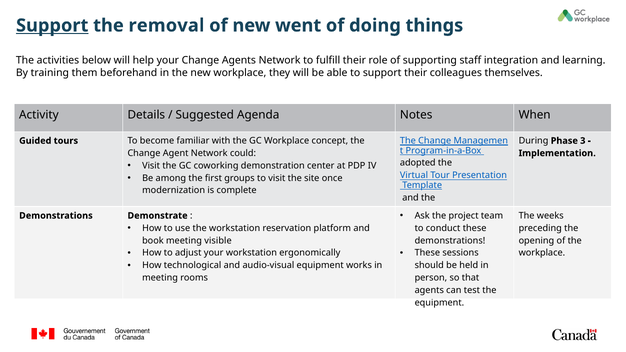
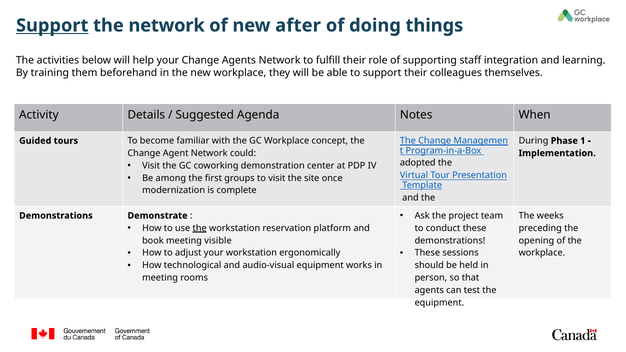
the removal: removal -> network
went: went -> after
3: 3 -> 1
the at (200, 228) underline: none -> present
